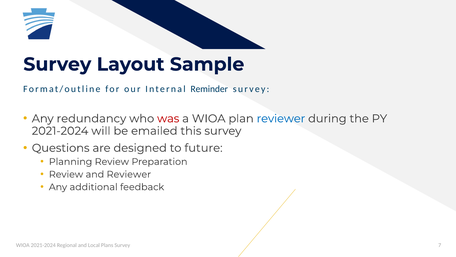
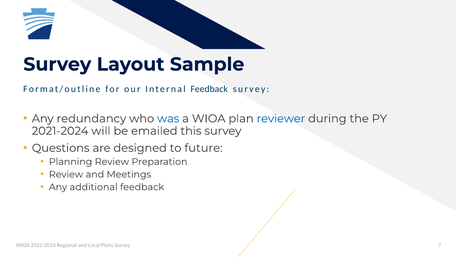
Internal Reminder: Reminder -> Feedback
was colour: red -> blue
and Reviewer: Reviewer -> Meetings
